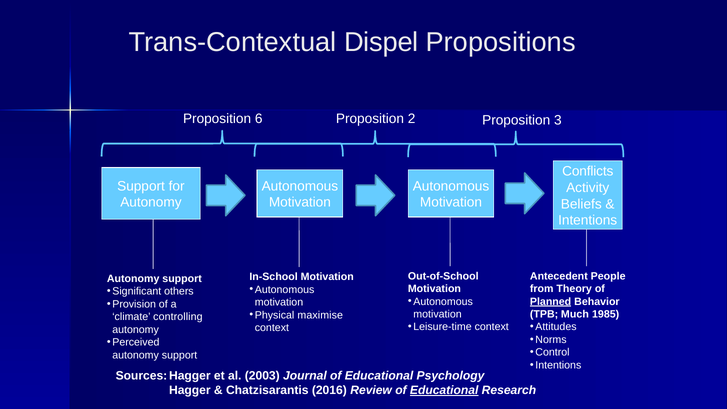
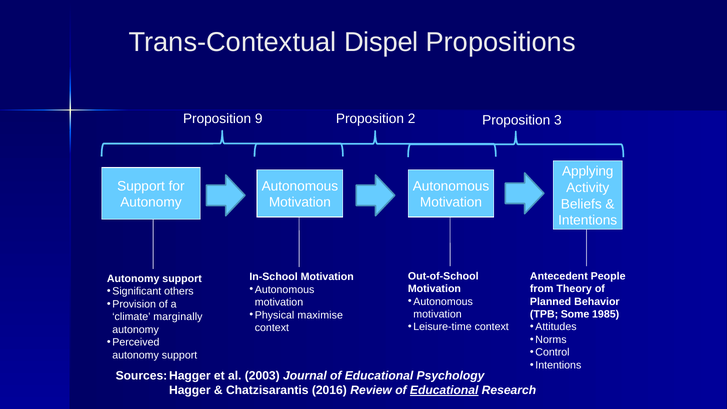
6: 6 -> 9
Conflicts: Conflicts -> Applying
Planned underline: present -> none
Much: Much -> Some
controlling: controlling -> marginally
